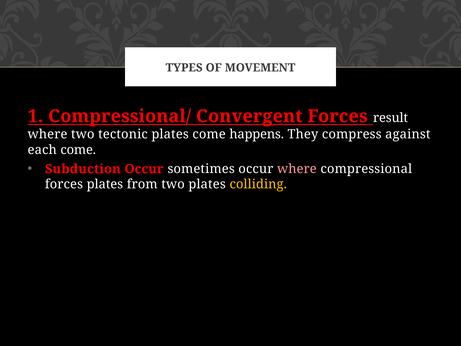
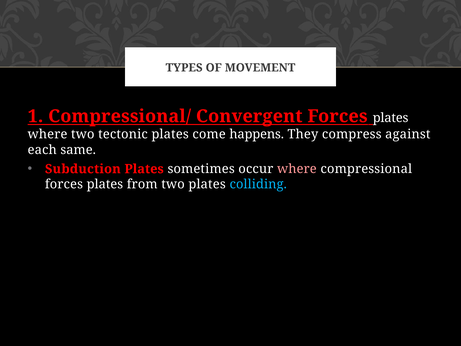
Convergent Forces result: result -> plates
each come: come -> same
Subduction Occur: Occur -> Plates
colliding colour: yellow -> light blue
